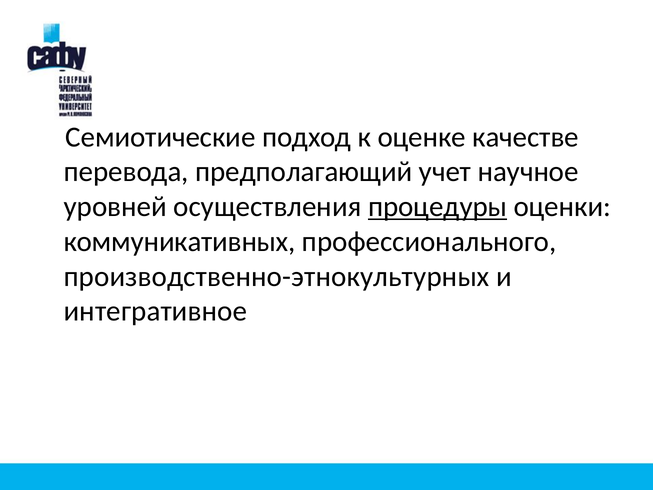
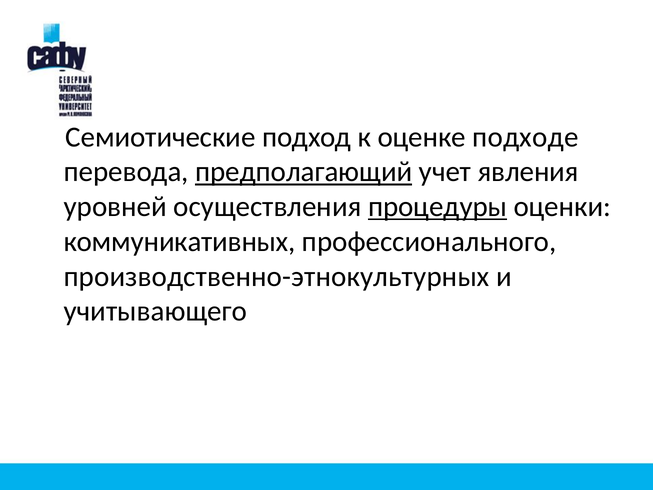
качестве: качестве -> подходе
предполагающий underline: none -> present
научное: научное -> явления
интегративное: интегративное -> учитывающего
